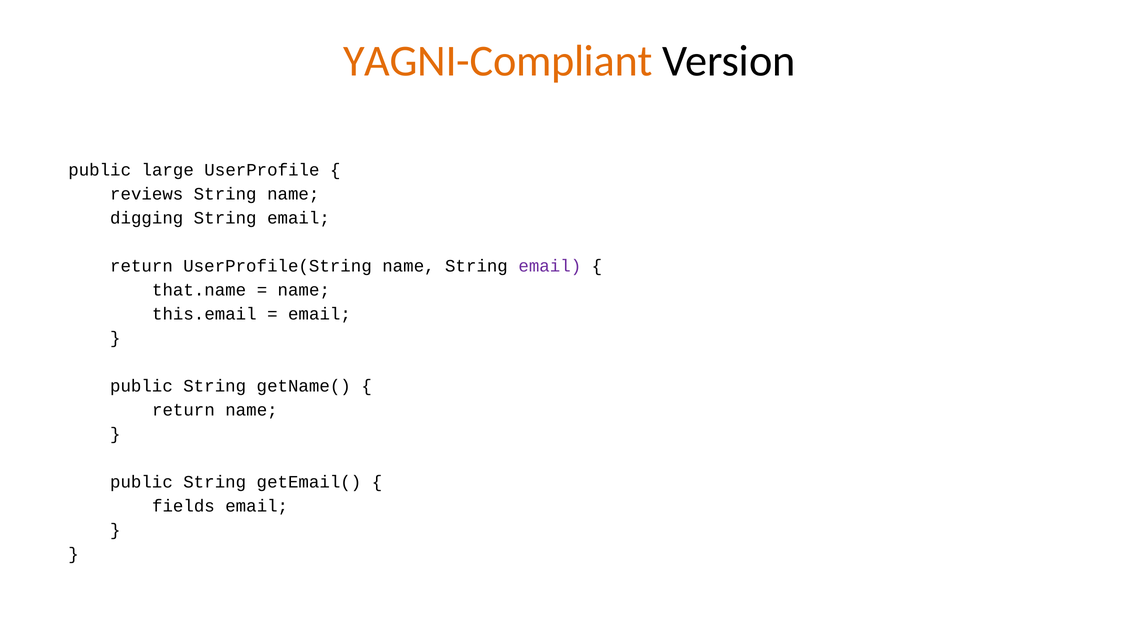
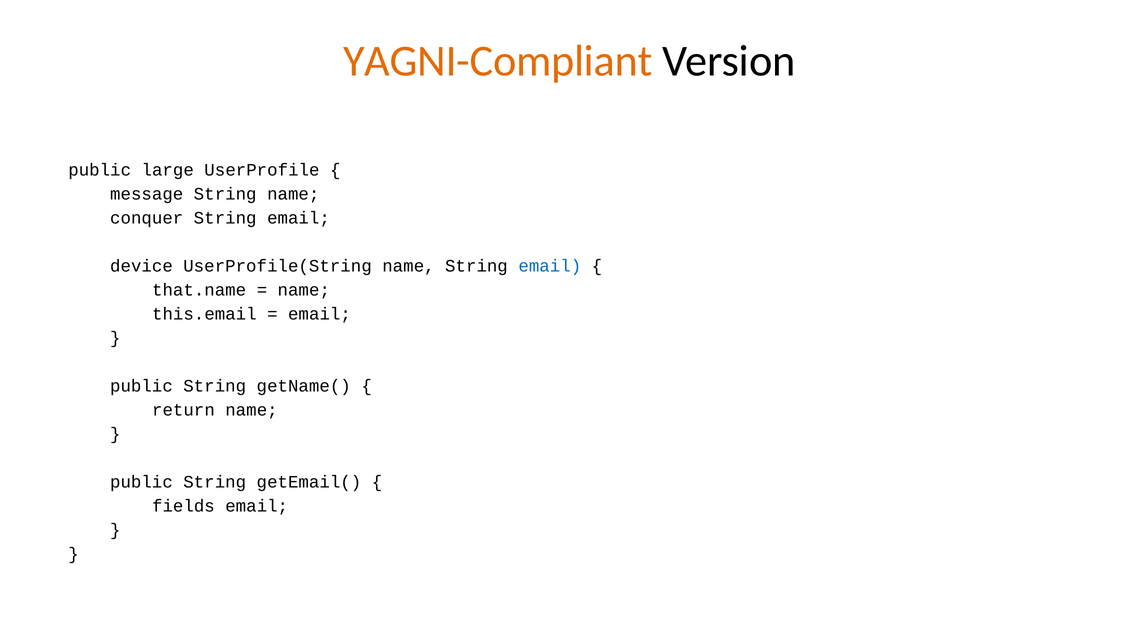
reviews: reviews -> message
digging: digging -> conquer
return at (141, 266): return -> device
email at (550, 266) colour: purple -> blue
